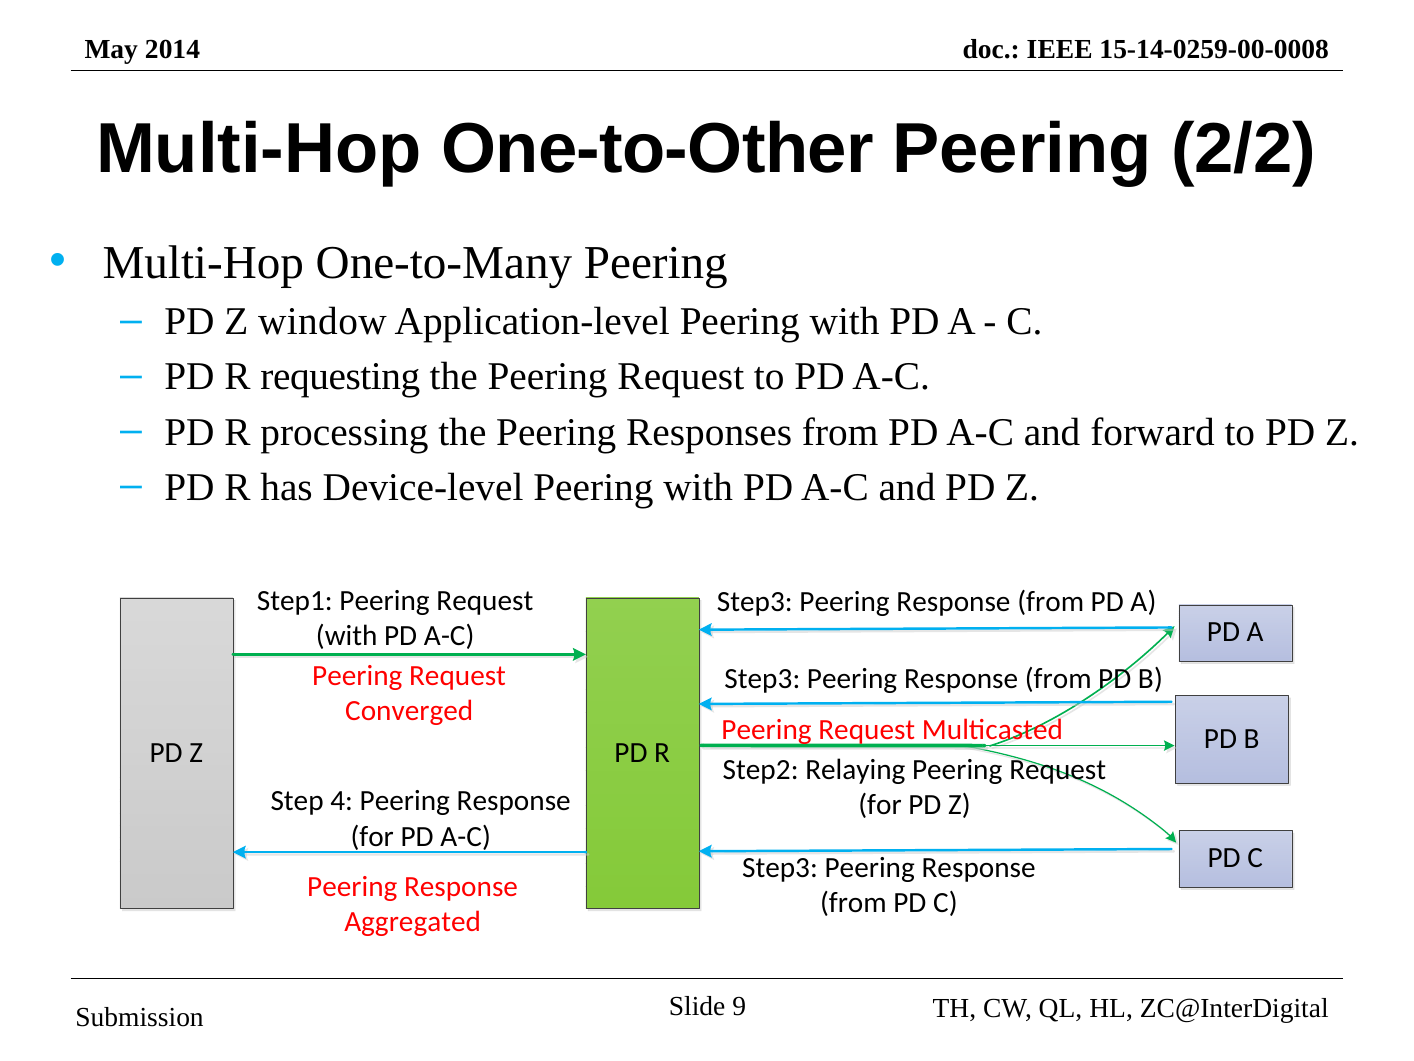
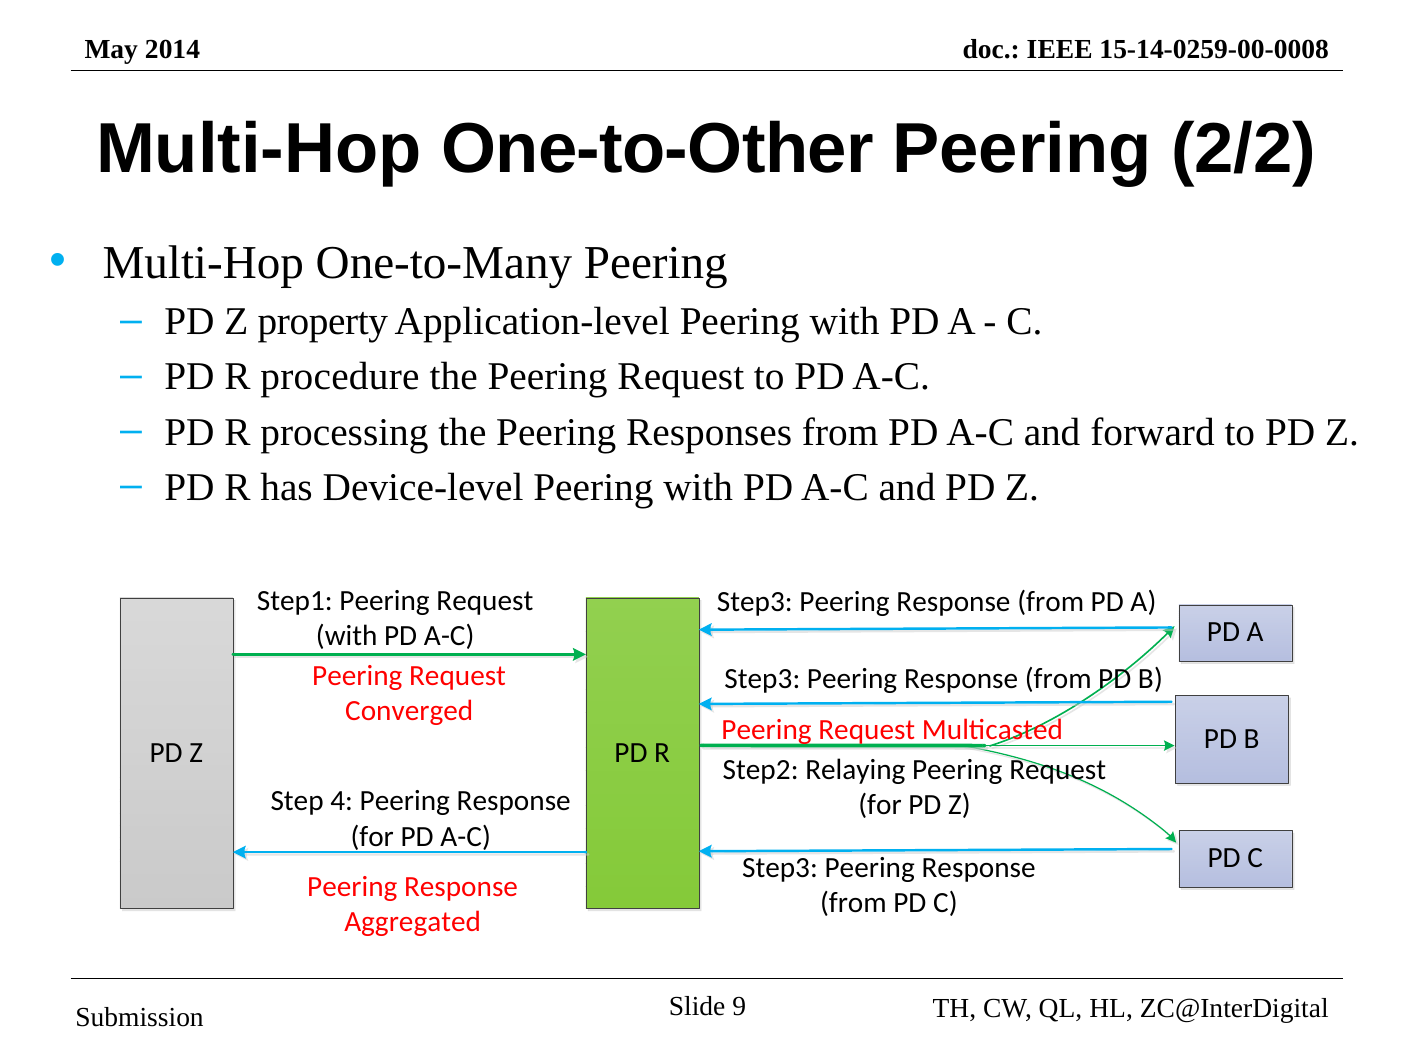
window: window -> property
requesting: requesting -> procedure
